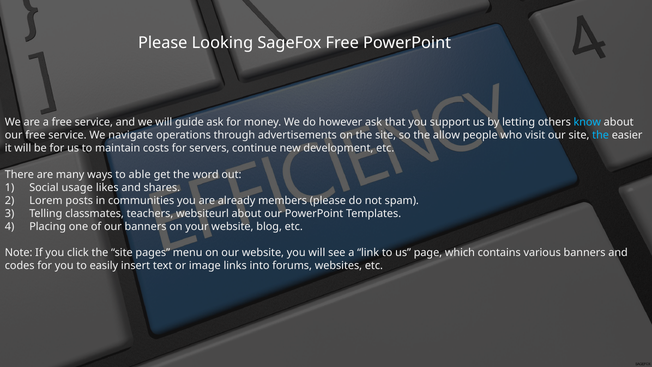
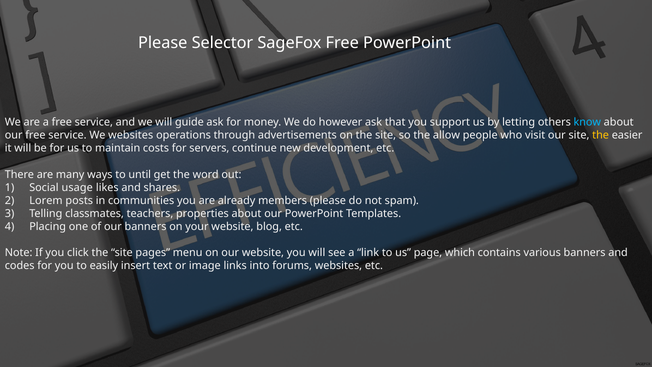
Looking: Looking -> Selector
We navigate: navigate -> websites
the at (601, 135) colour: light blue -> yellow
able: able -> until
websiteurl: websiteurl -> properties
